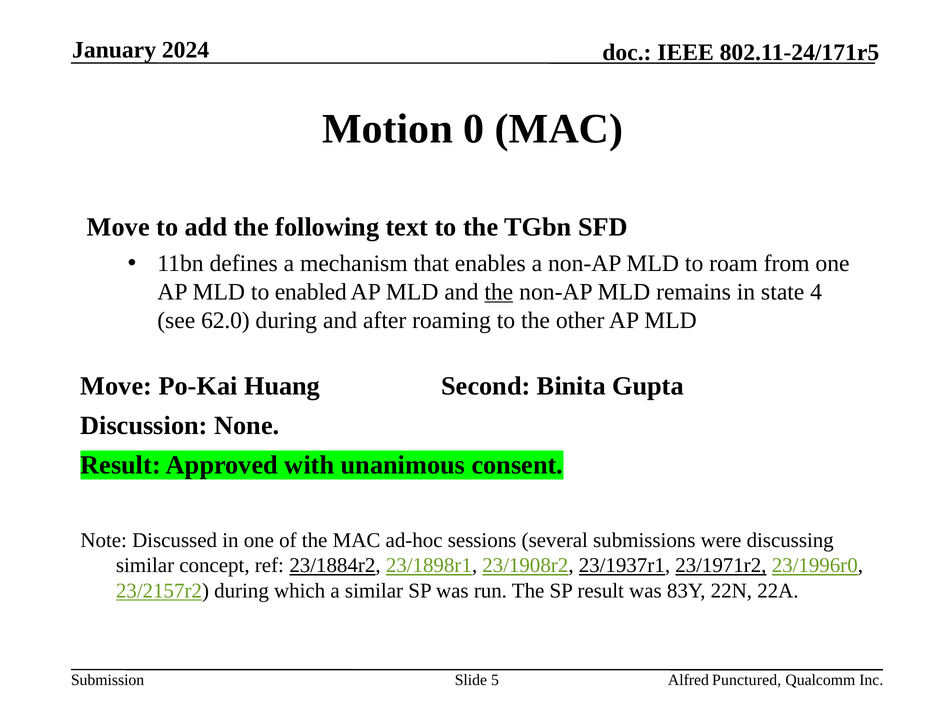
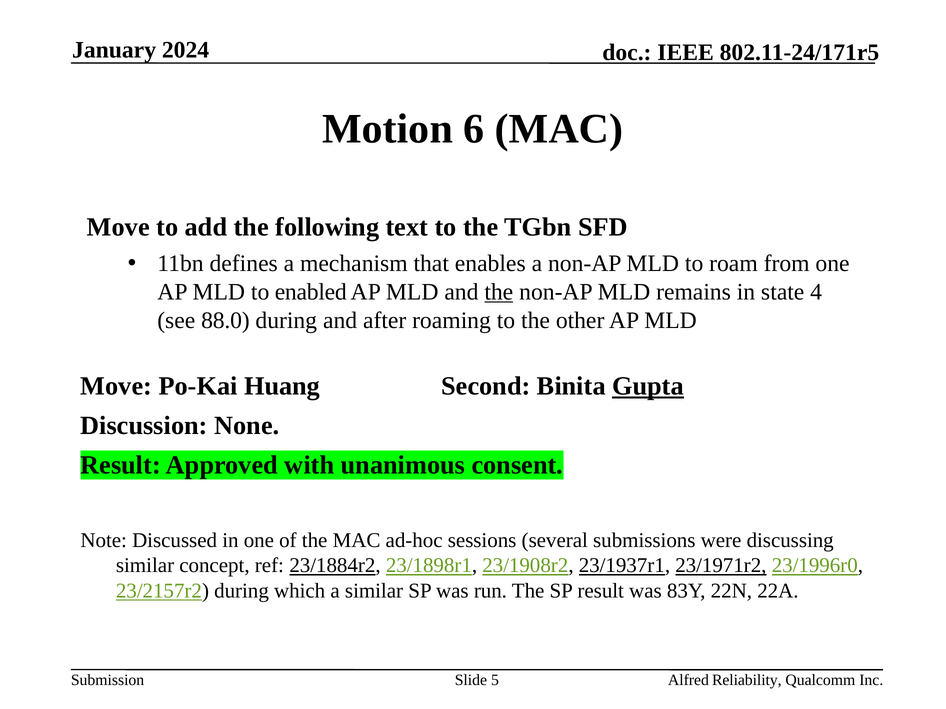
0: 0 -> 6
62.0: 62.0 -> 88.0
Gupta underline: none -> present
Punctured: Punctured -> Reliability
